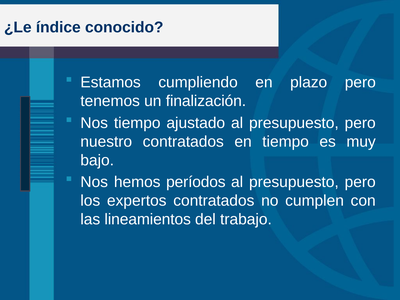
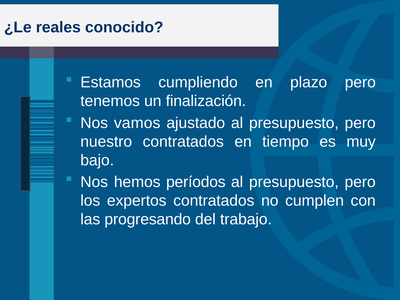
índice: índice -> reales
Nos tiempo: tiempo -> vamos
lineamientos: lineamientos -> progresando
